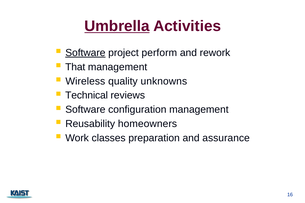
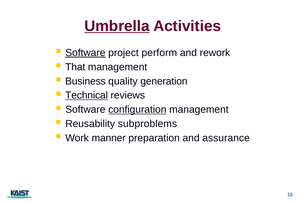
Wireless: Wireless -> Business
unknowns: unknowns -> generation
Technical underline: none -> present
configuration underline: none -> present
homeowners: homeowners -> subproblems
classes: classes -> manner
